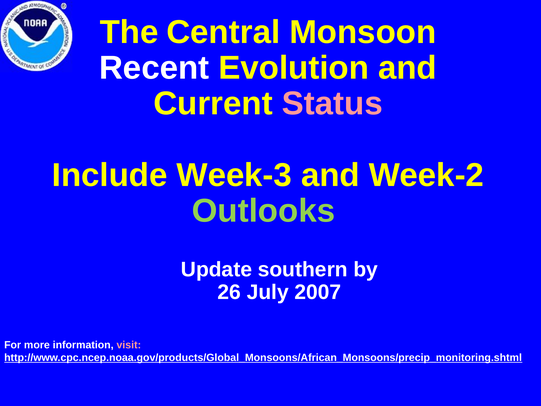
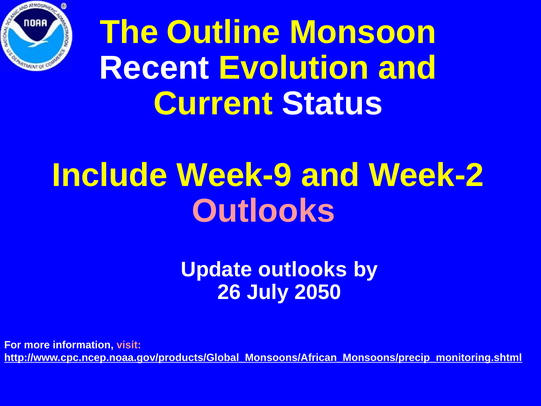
Central: Central -> Outline
Status colour: pink -> white
Week-3: Week-3 -> Week-9
Outlooks at (264, 211) colour: light green -> pink
Update southern: southern -> outlooks
2007: 2007 -> 2050
